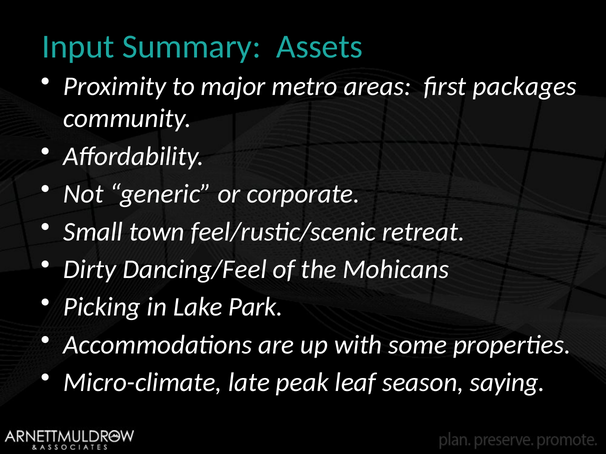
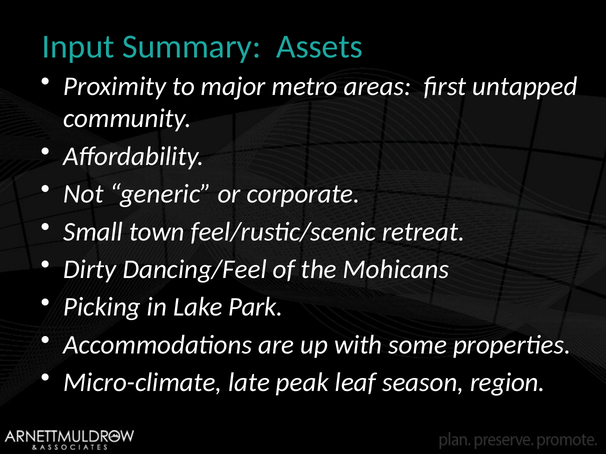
packages: packages -> untapped
saying: saying -> region
